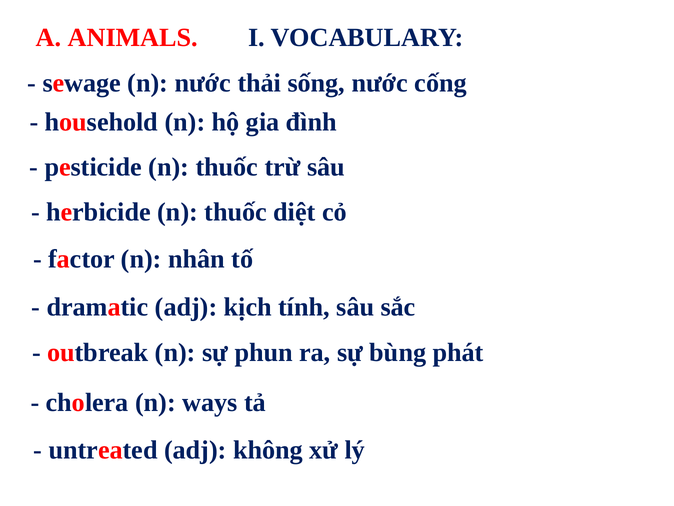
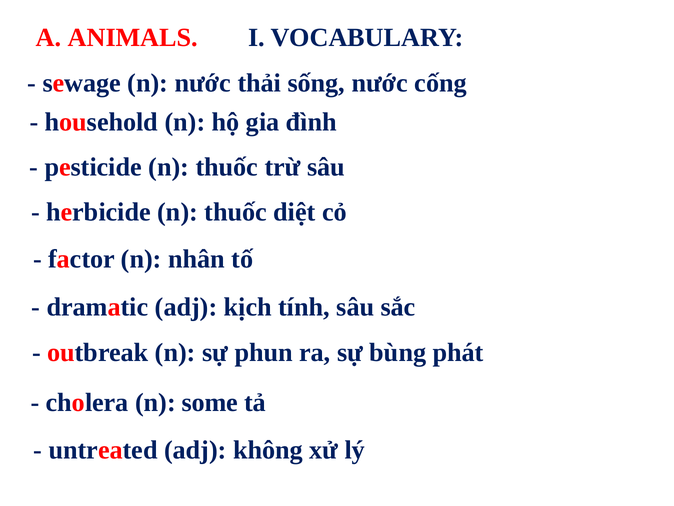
ways: ways -> some
